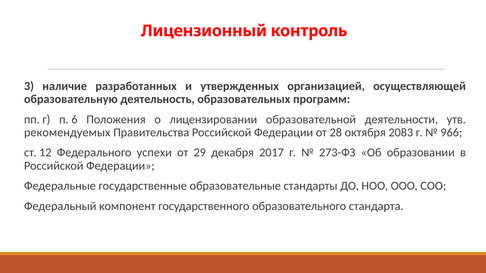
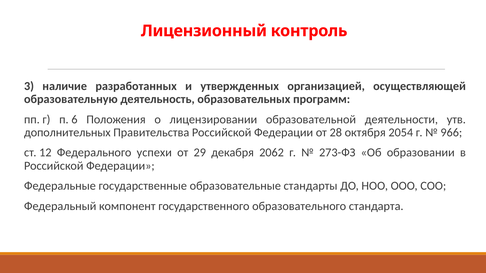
рекомендуемых: рекомендуемых -> дополнительных
2083: 2083 -> 2054
2017: 2017 -> 2062
